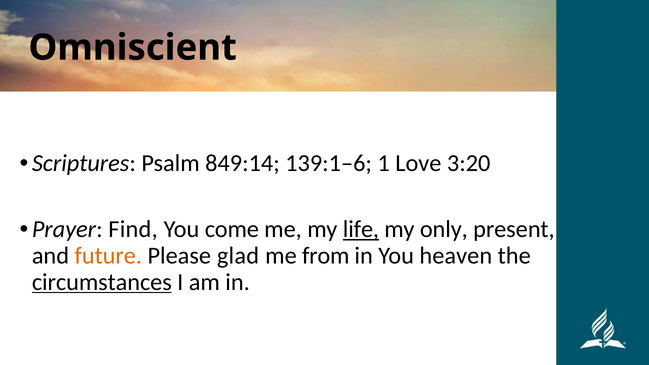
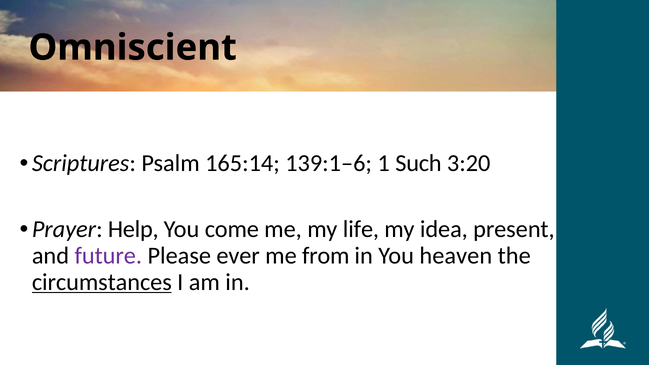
849:14: 849:14 -> 165:14
Love: Love -> Such
Find: Find -> Help
life underline: present -> none
only: only -> idea
future colour: orange -> purple
glad: glad -> ever
